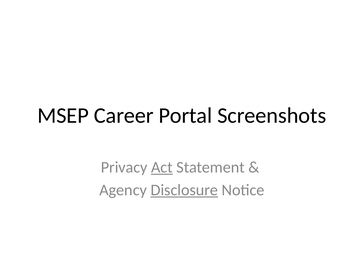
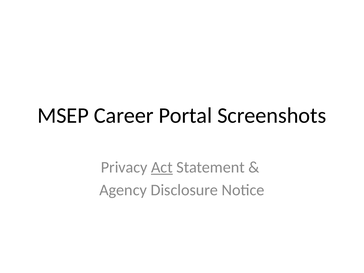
Disclosure underline: present -> none
